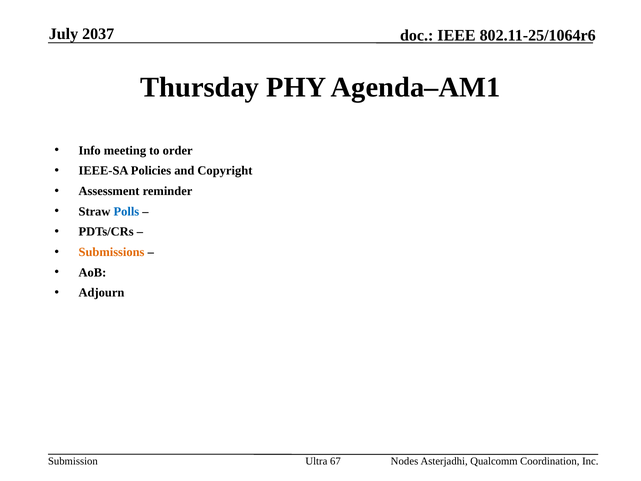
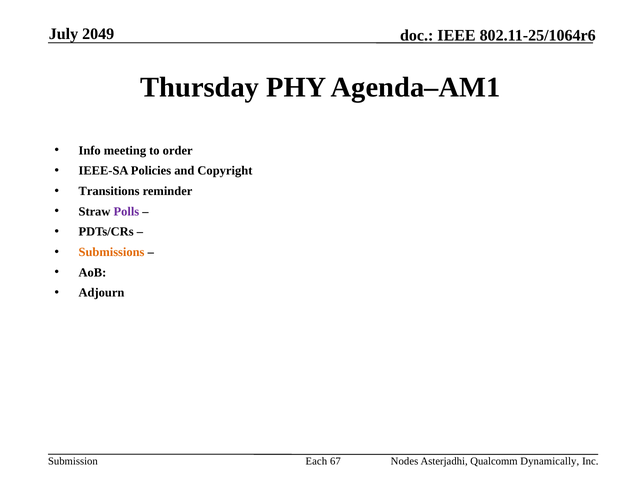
2037: 2037 -> 2049
Assessment: Assessment -> Transitions
Polls colour: blue -> purple
Ultra: Ultra -> Each
Coordination: Coordination -> Dynamically
